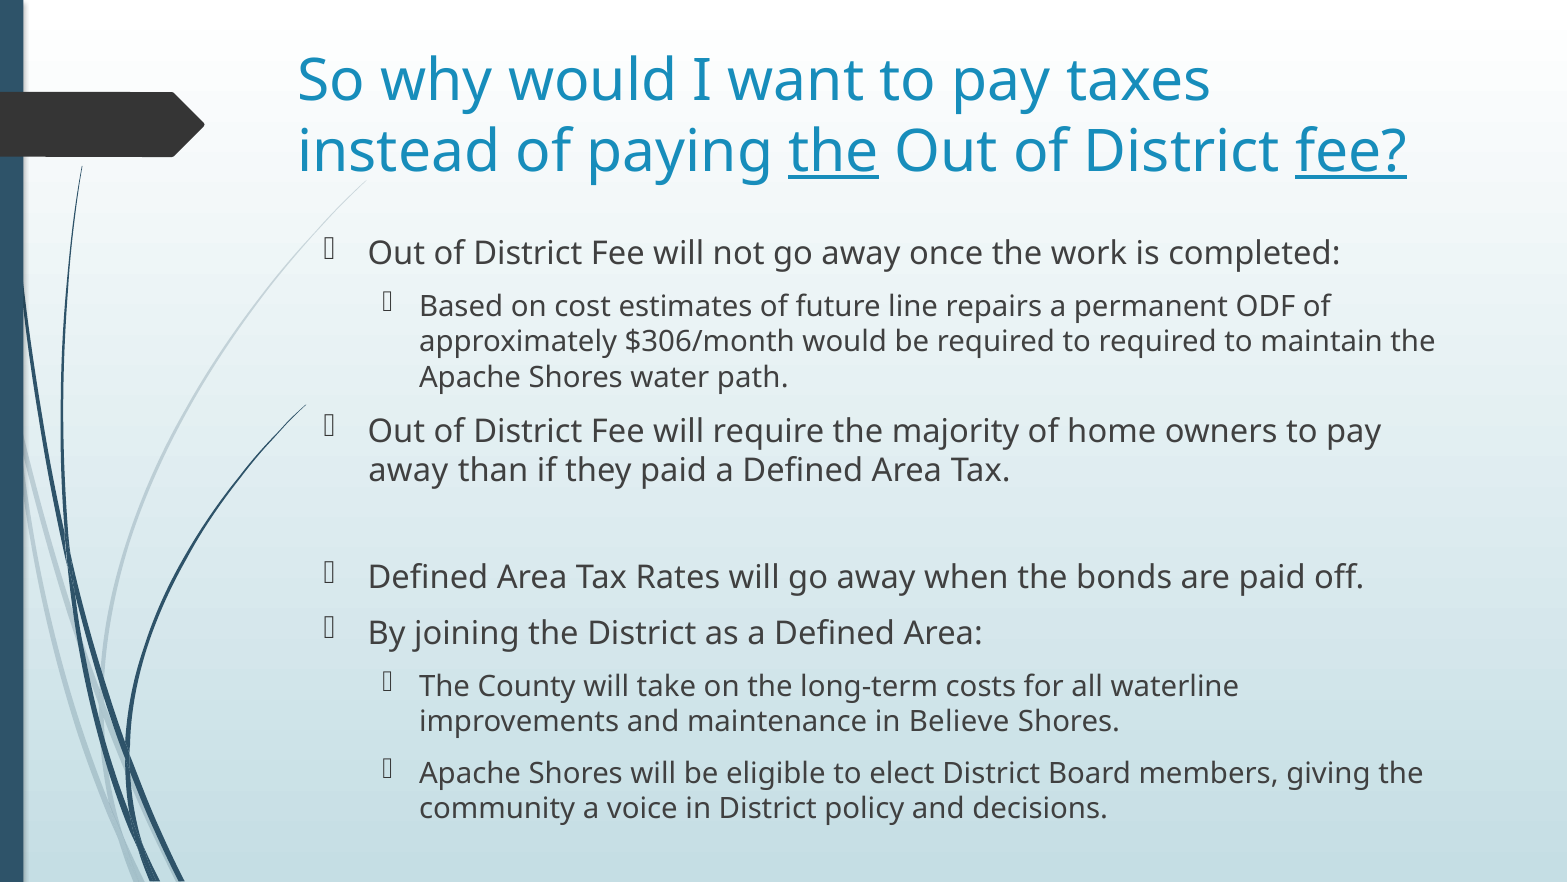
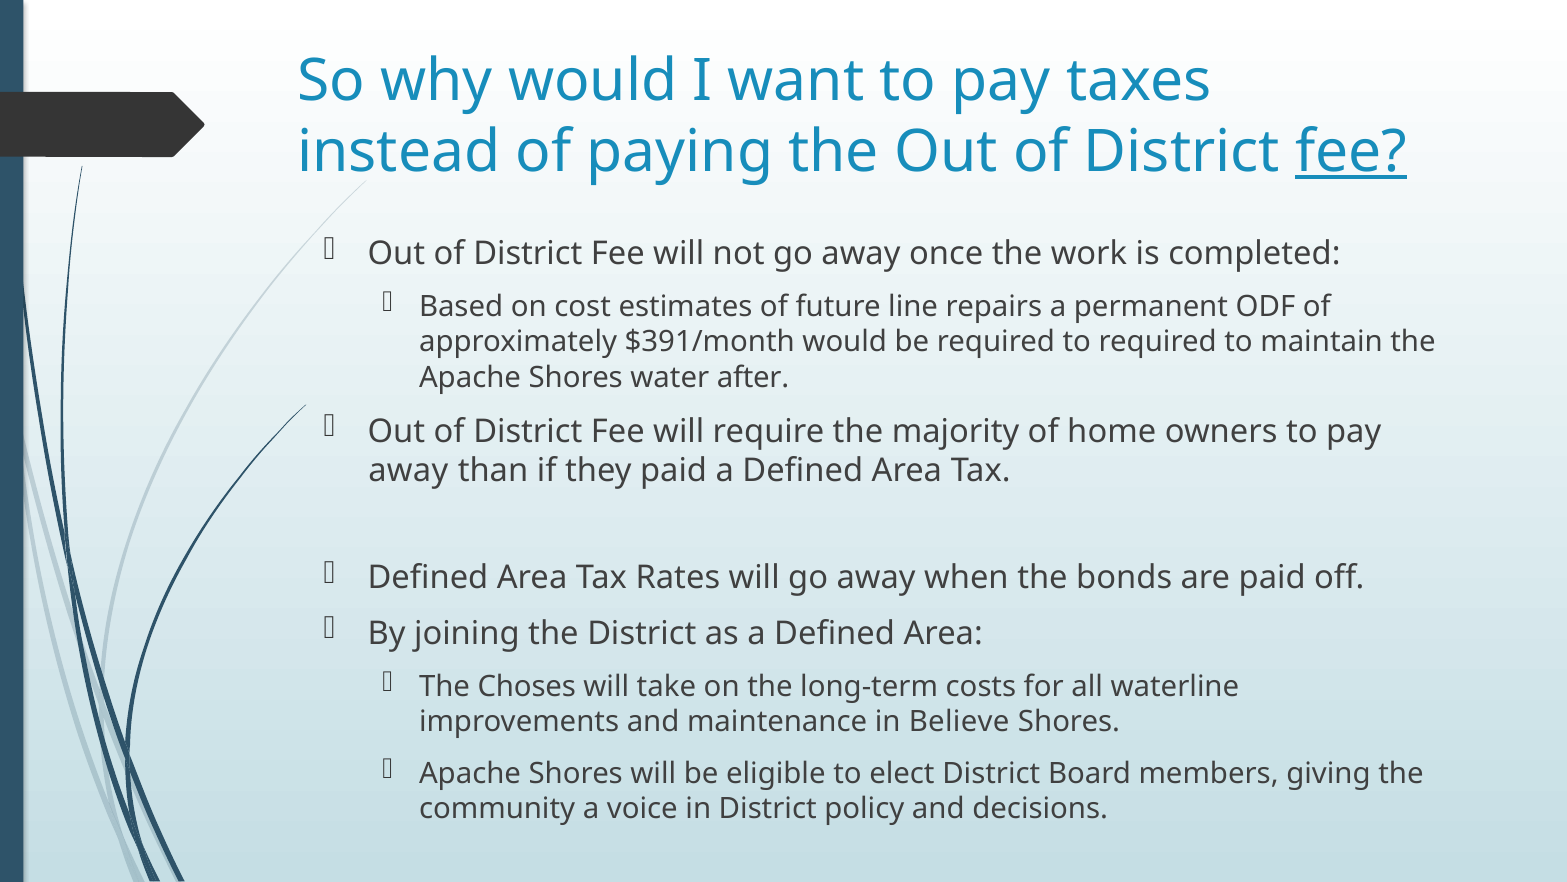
the at (834, 152) underline: present -> none
$306/month: $306/month -> $391/month
path: path -> after
County: County -> Choses
